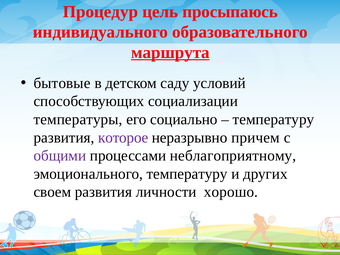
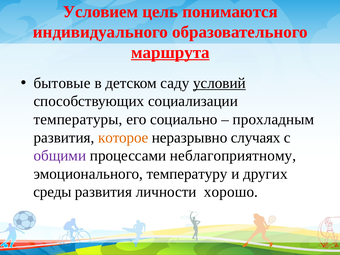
Процедур: Процедур -> Условием
просыпаюсь: просыпаюсь -> понимаются
условий underline: none -> present
температуру at (273, 119): температуру -> прохладным
которое colour: purple -> orange
причем: причем -> случаях
своем: своем -> среды
